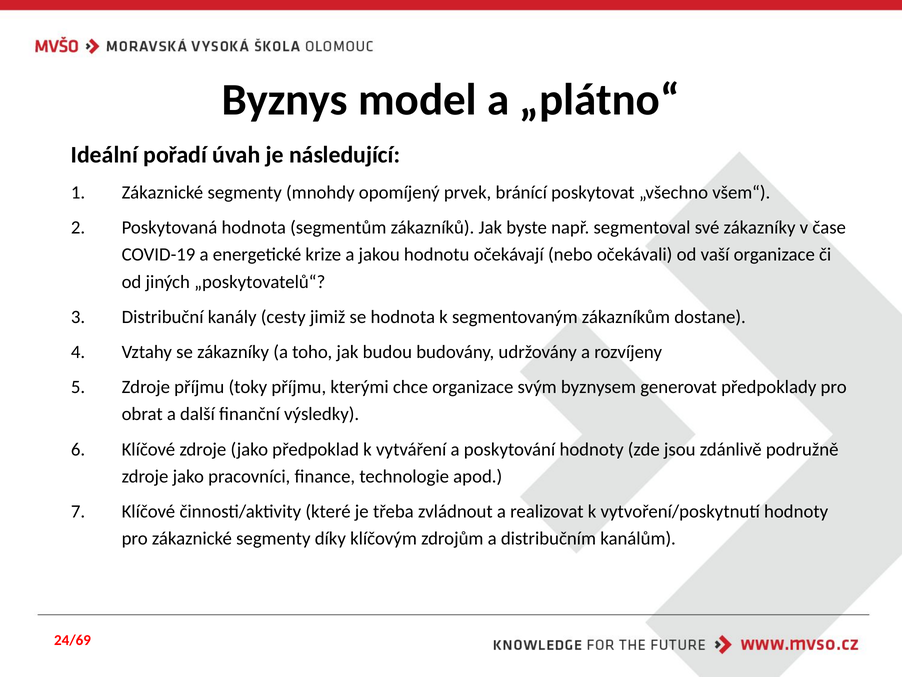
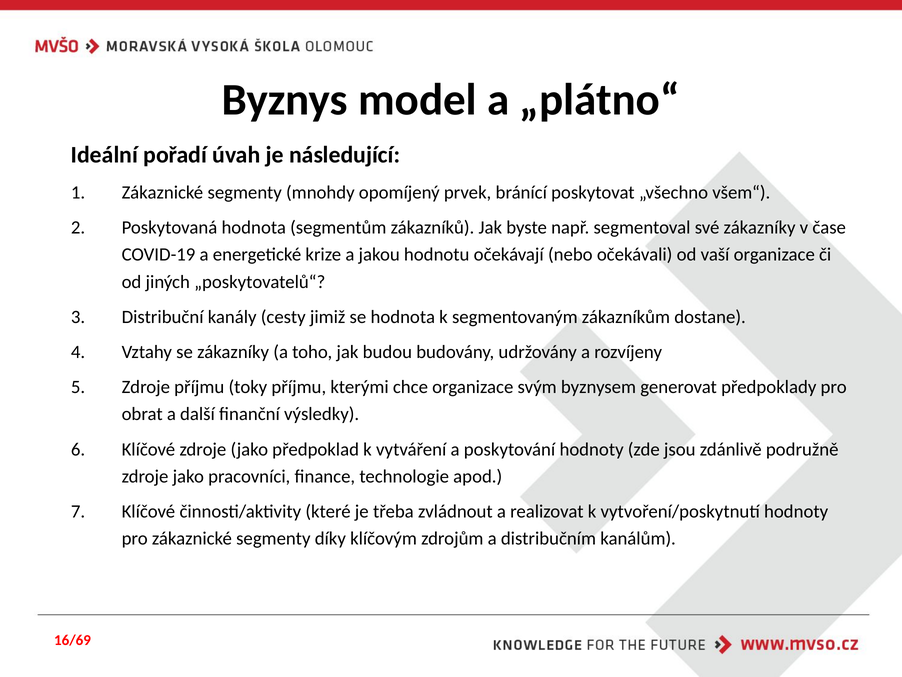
24/69: 24/69 -> 16/69
